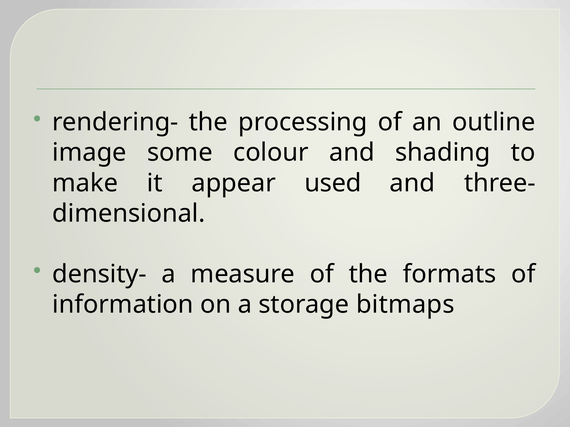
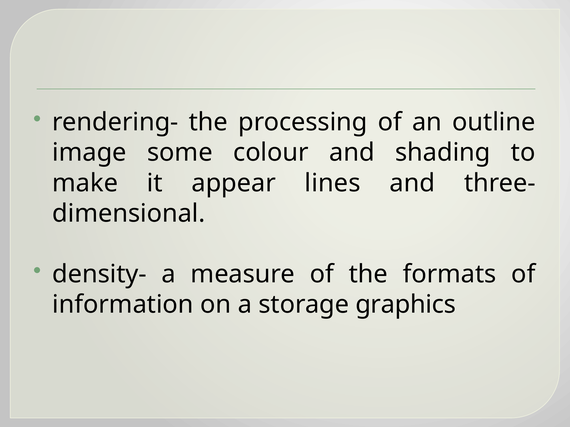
used: used -> lines
bitmaps: bitmaps -> graphics
